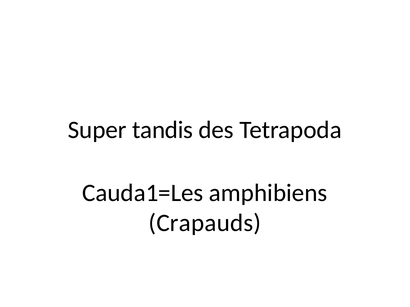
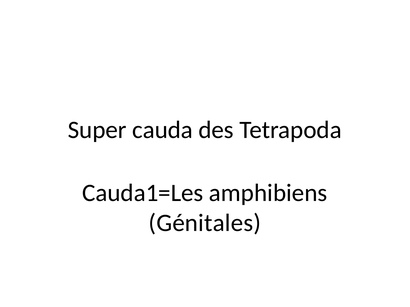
tandis: tandis -> cauda
Crapauds: Crapauds -> Génitales
